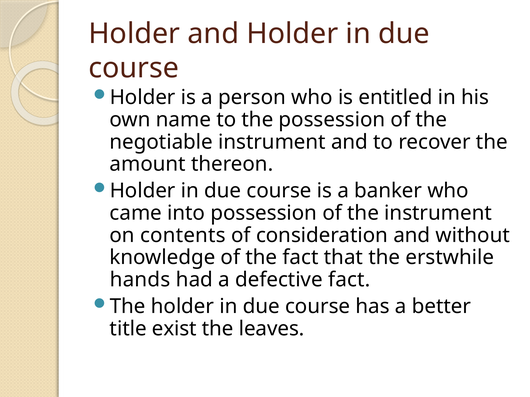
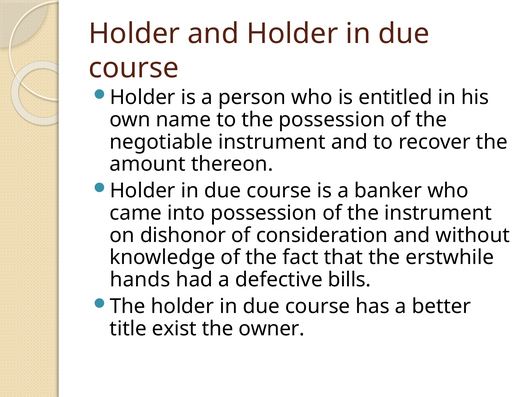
contents: contents -> dishonor
defective fact: fact -> bills
leaves: leaves -> owner
